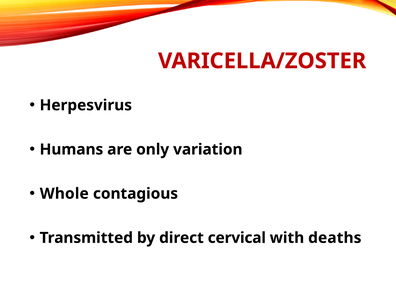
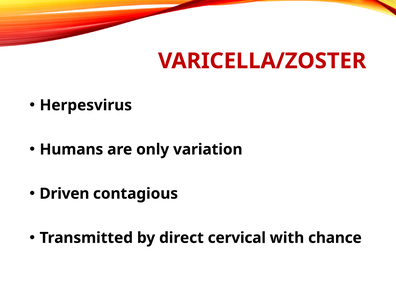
Whole: Whole -> Driven
deaths: deaths -> chance
